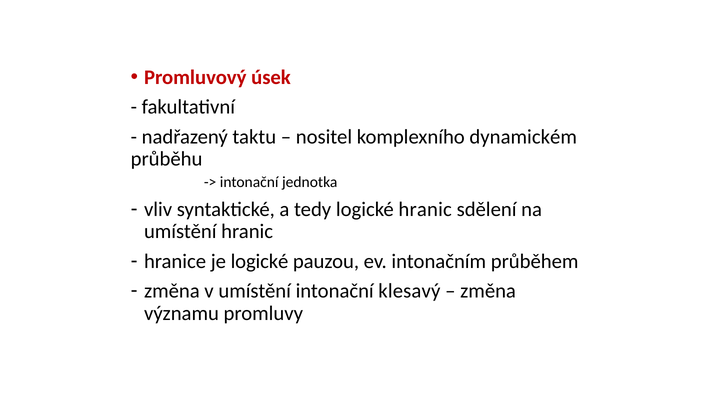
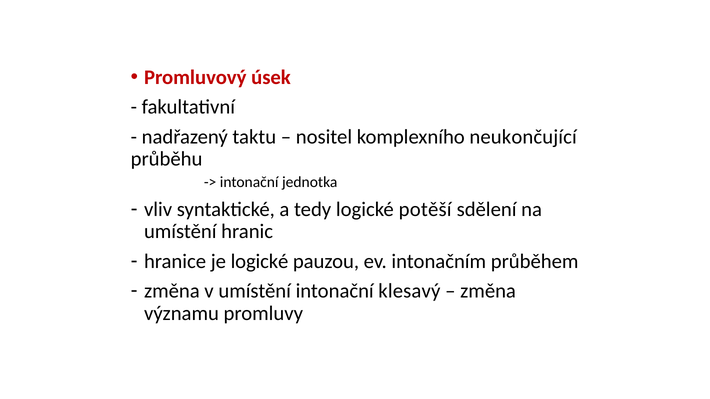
dynamickém: dynamickém -> neukončující
logické hranic: hranic -> potěší
